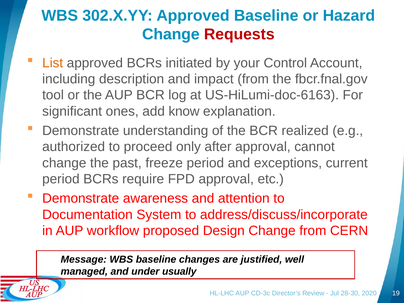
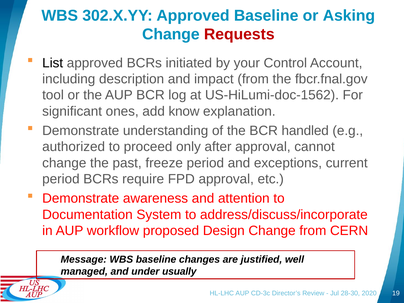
Hazard: Hazard -> Asking
List colour: orange -> black
US-HiLumi-doc-6163: US-HiLumi-doc-6163 -> US-HiLumi-doc-1562
realized: realized -> handled
